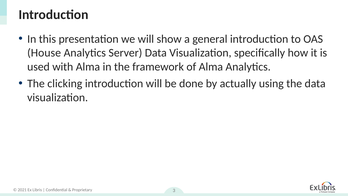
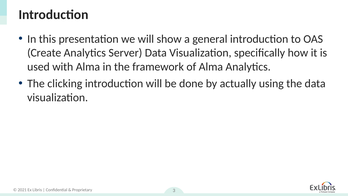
House: House -> Create
